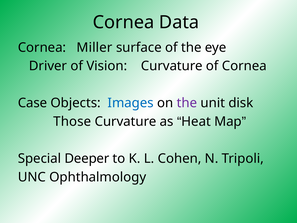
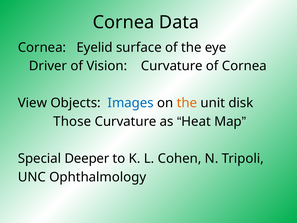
Miller: Miller -> Eyelid
Case: Case -> View
the at (187, 103) colour: purple -> orange
